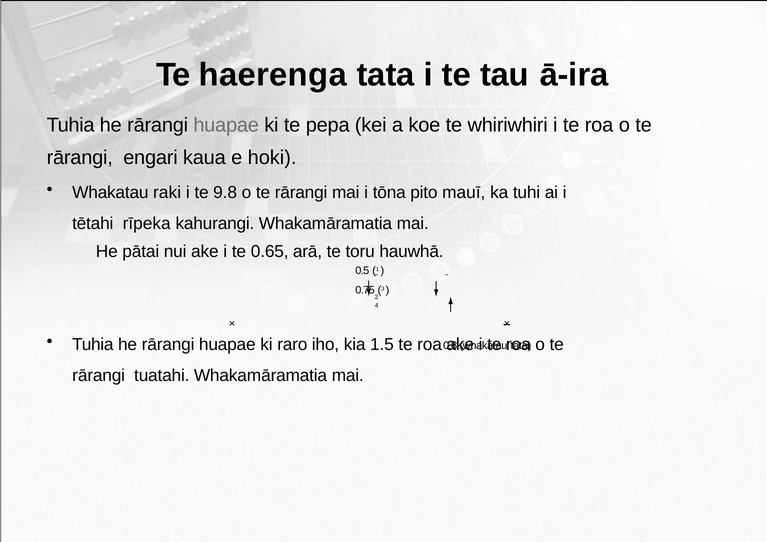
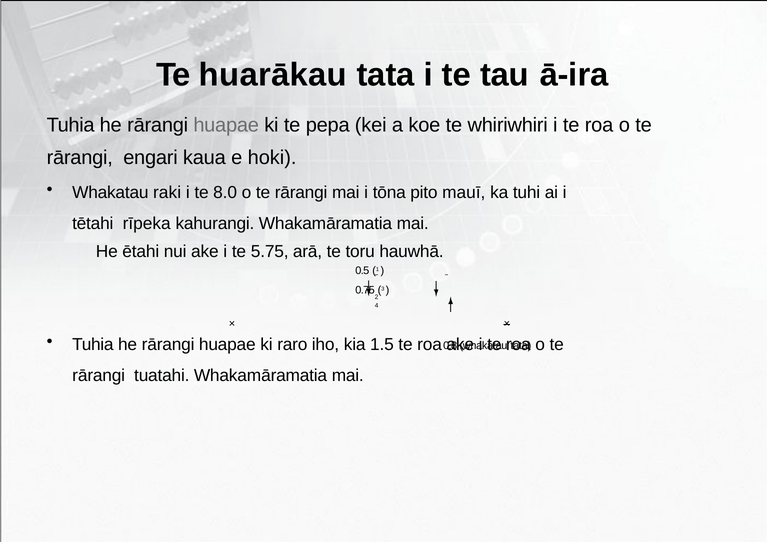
haerenga: haerenga -> huarākau
9.8: 9.8 -> 8.0
pātai: pātai -> ētahi
0.65: 0.65 -> 5.75
